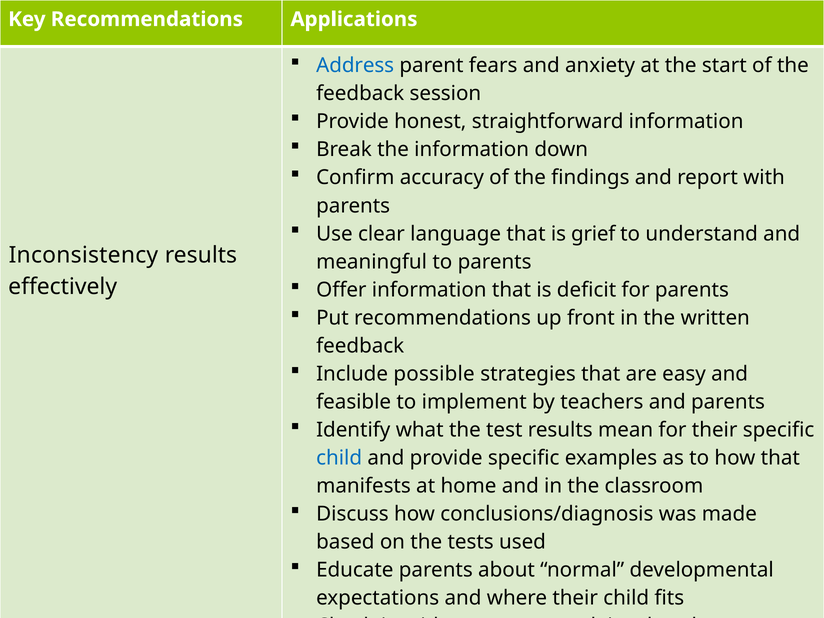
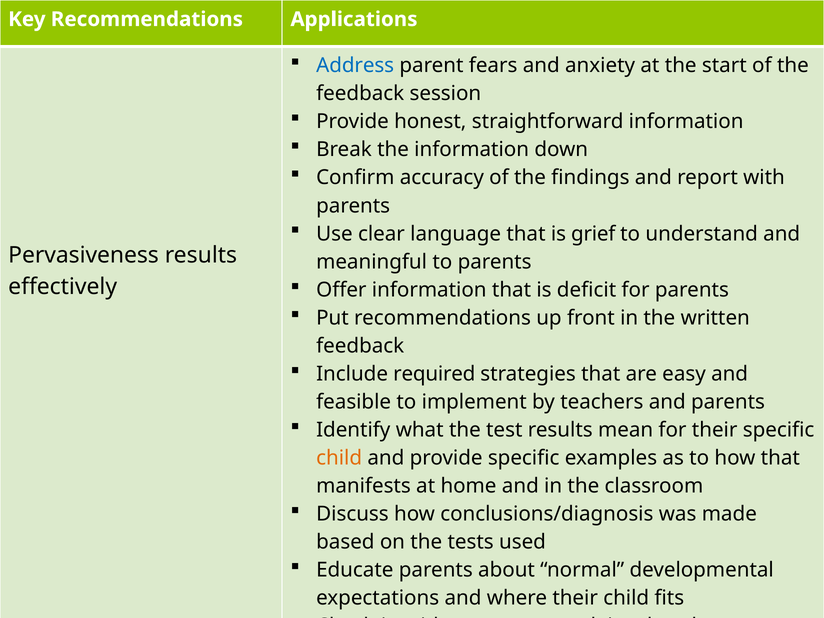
Inconsistency: Inconsistency -> Pervasiveness
possible: possible -> required
child at (339, 458) colour: blue -> orange
